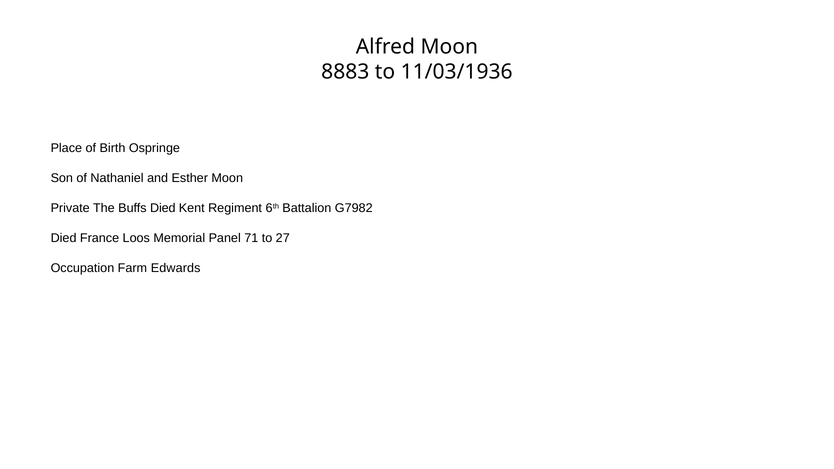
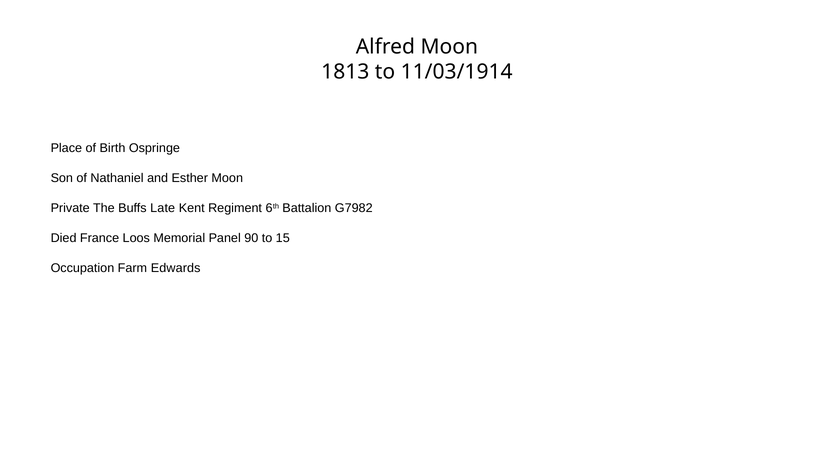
8883: 8883 -> 1813
11/03/1936: 11/03/1936 -> 11/03/1914
Buffs Died: Died -> Late
71: 71 -> 90
27: 27 -> 15
